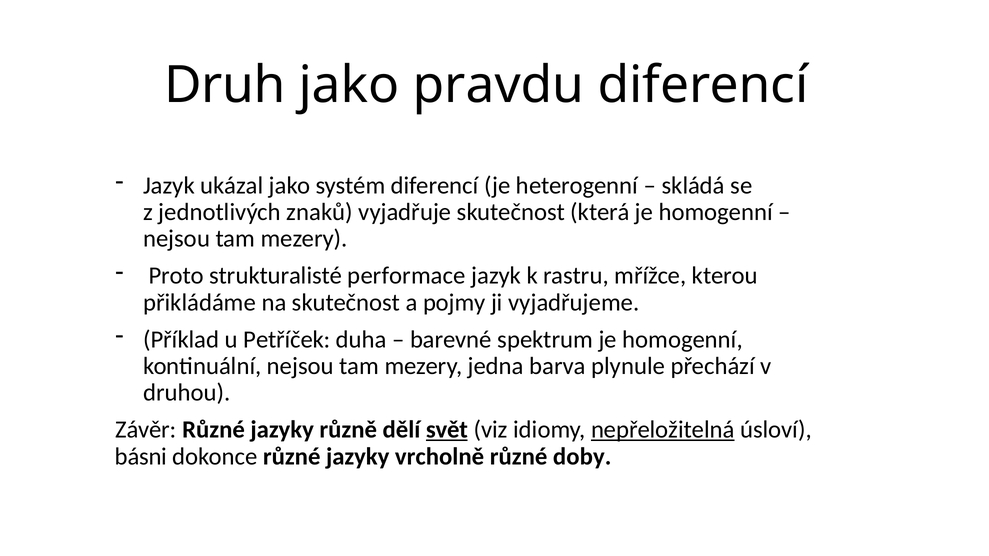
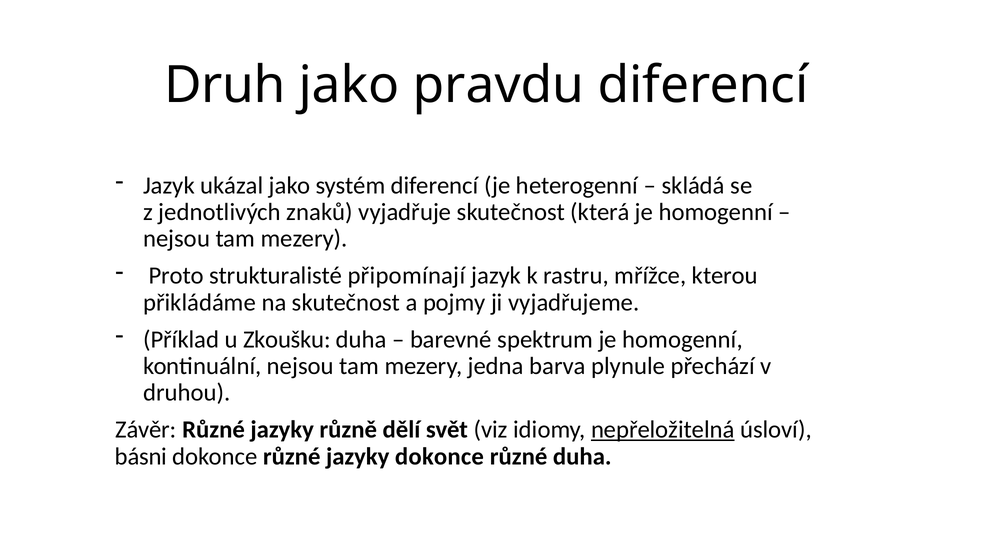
performace: performace -> připomínají
Petříček: Petříček -> Zkoušku
svět underline: present -> none
jazyky vrcholně: vrcholně -> dokonce
různé doby: doby -> duha
